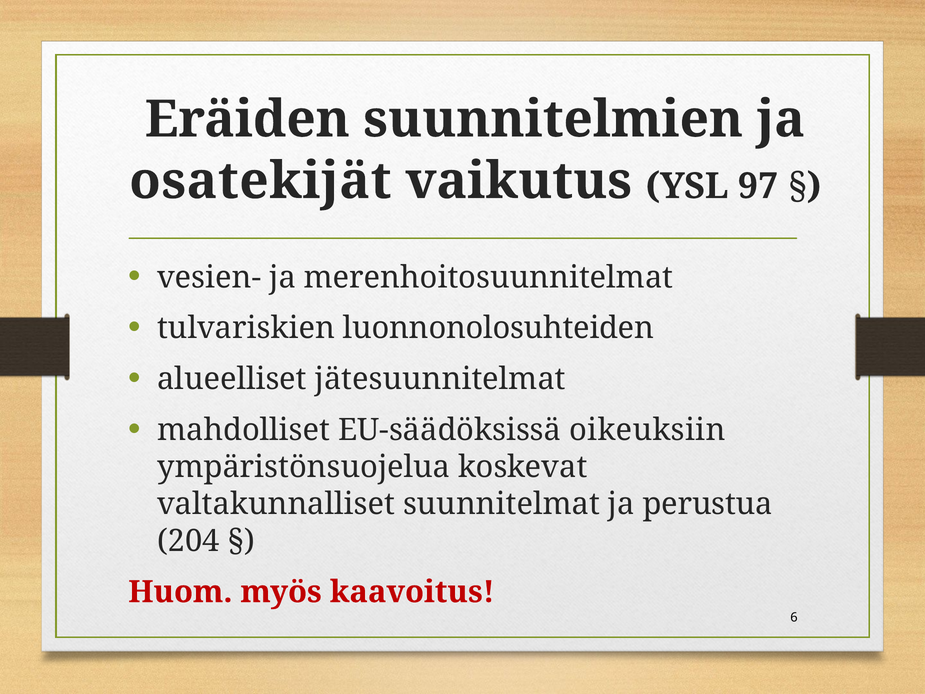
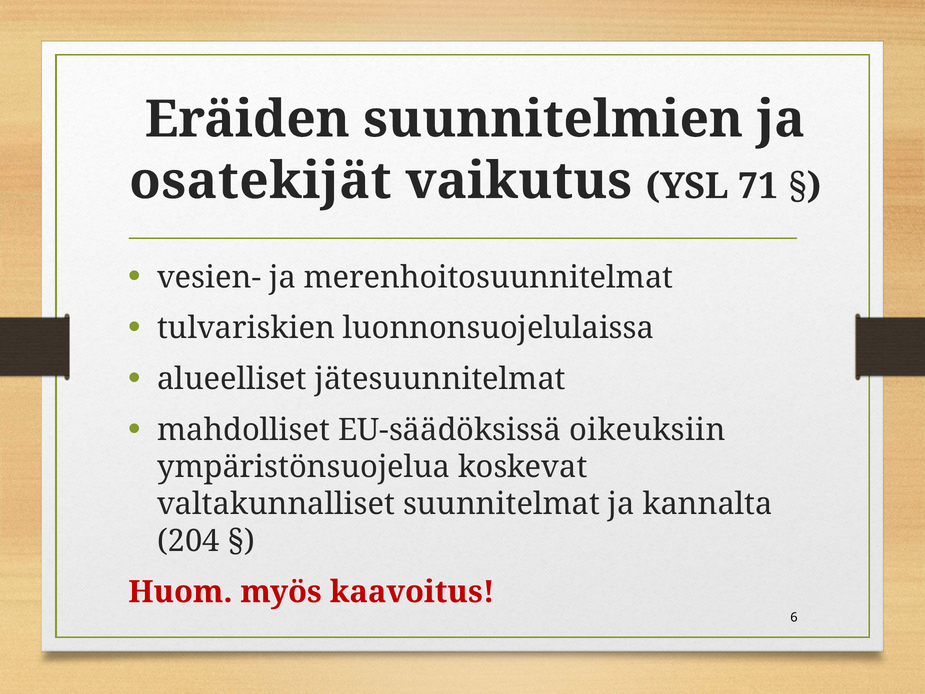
97: 97 -> 71
luonnonolosuhteiden: luonnonolosuhteiden -> luonnonsuojelulaissa
perustua: perustua -> kannalta
